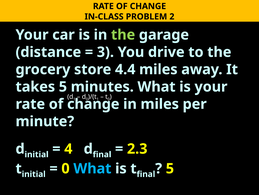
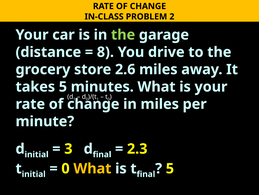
3: 3 -> 8
4.4: 4.4 -> 2.6
4: 4 -> 3
What at (92, 168) colour: light blue -> yellow
